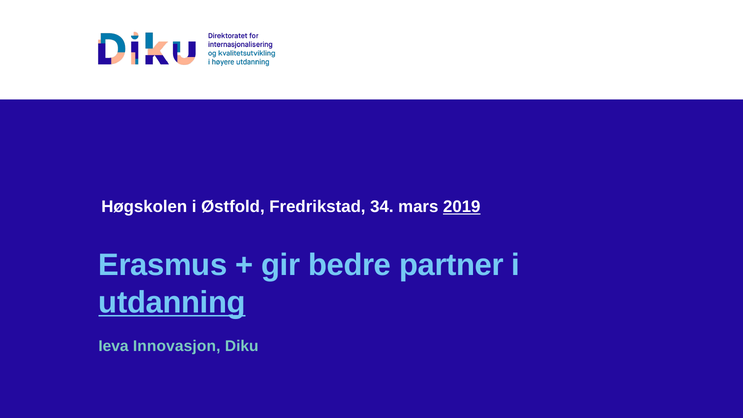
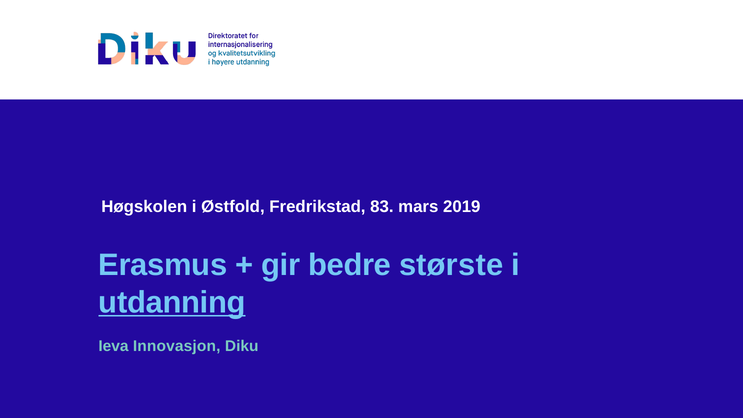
34: 34 -> 83
2019 underline: present -> none
partner: partner -> største
